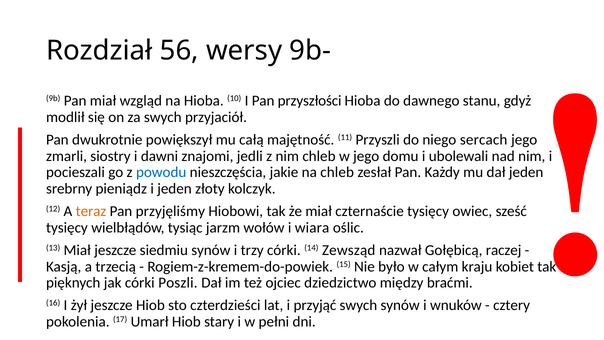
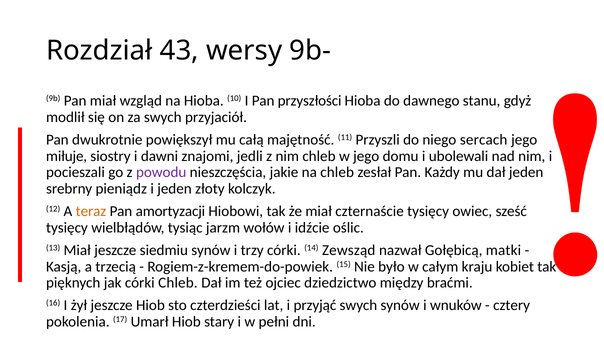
56: 56 -> 43
zmarli: zmarli -> miłuje
powodu colour: blue -> purple
przyjęliśmy: przyjęliśmy -> amortyzacji
wiara: wiara -> idźcie
raczej: raczej -> matki
córki Poszli: Poszli -> Chleb
